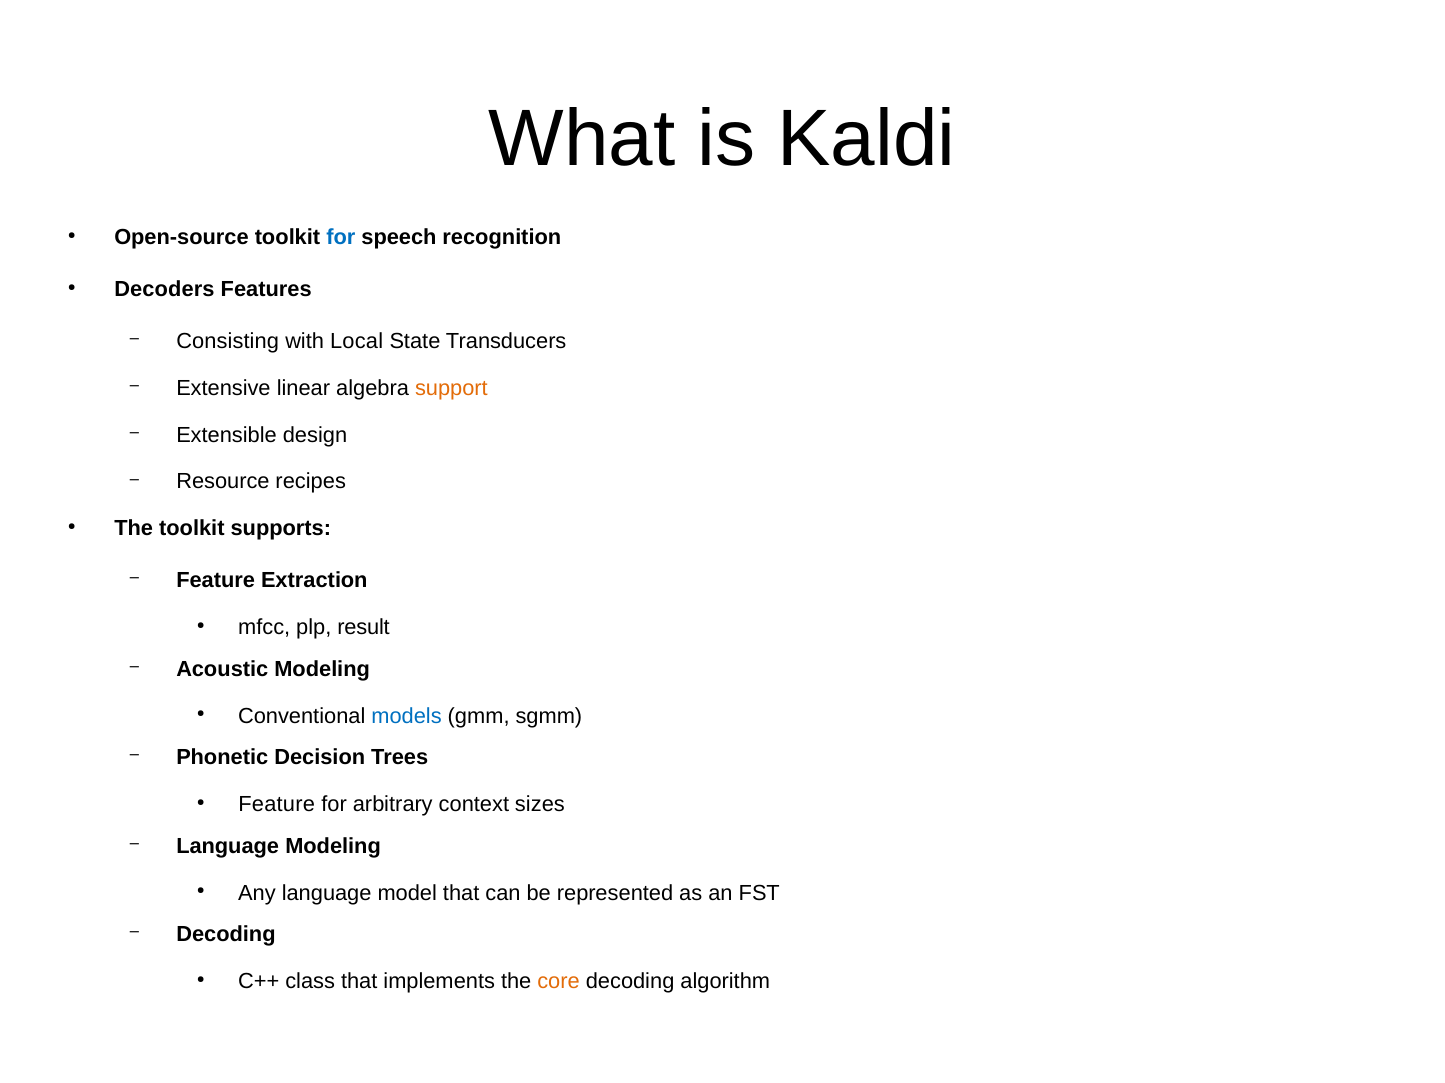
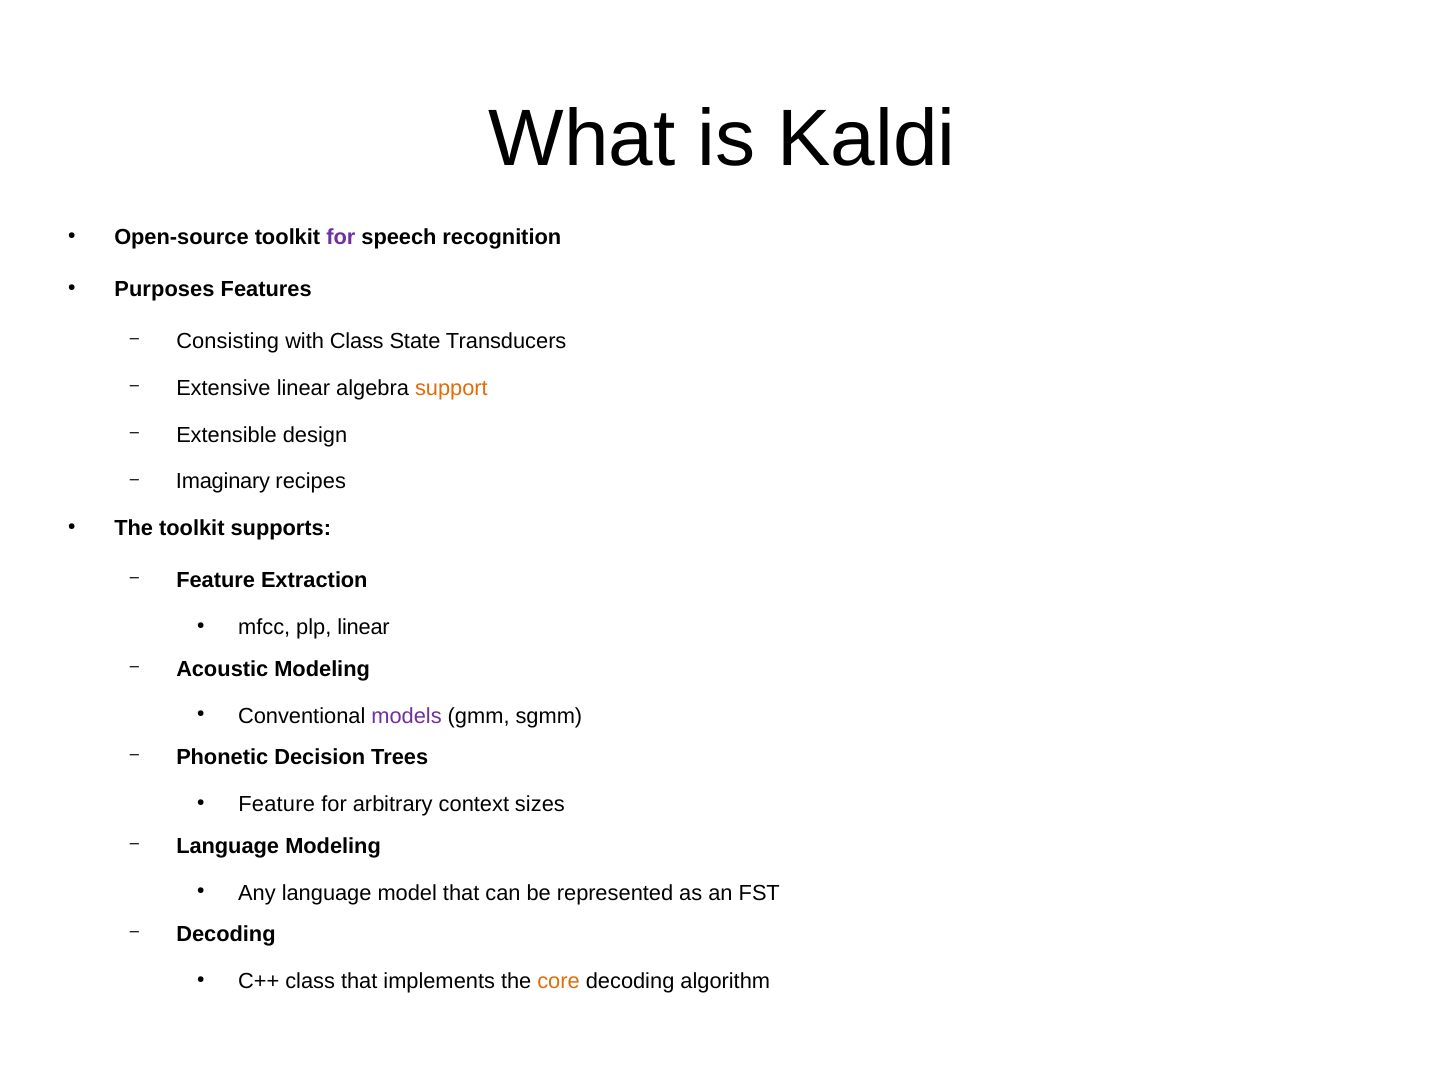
for at (341, 237) colour: blue -> purple
Decoders: Decoders -> Purposes
with Local: Local -> Class
Resource: Resource -> Imaginary
plp result: result -> linear
models colour: blue -> purple
